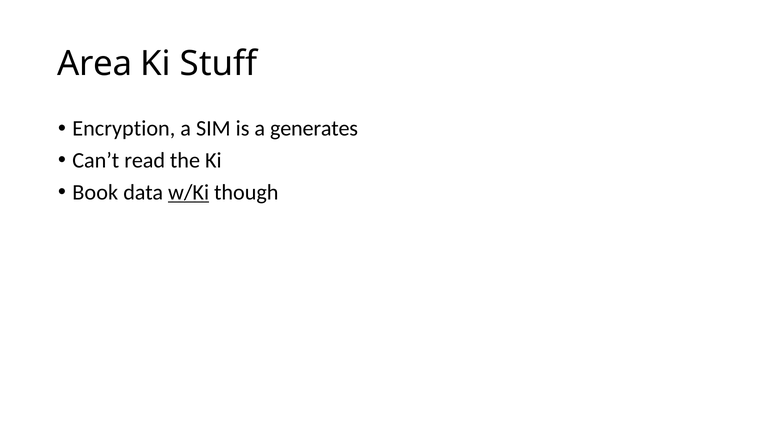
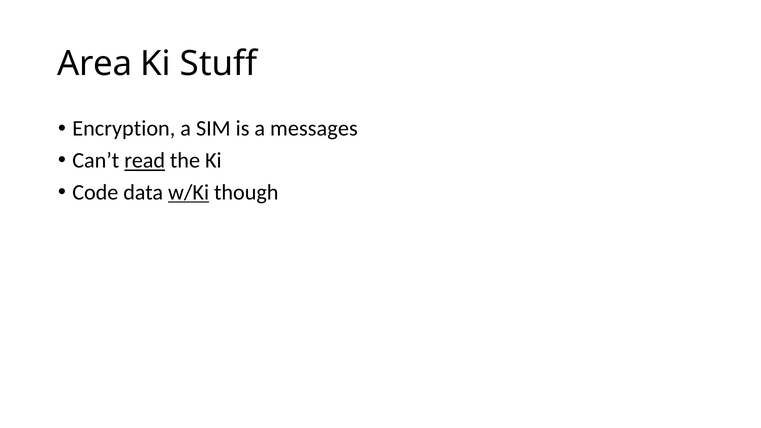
generates: generates -> messages
read underline: none -> present
Book: Book -> Code
